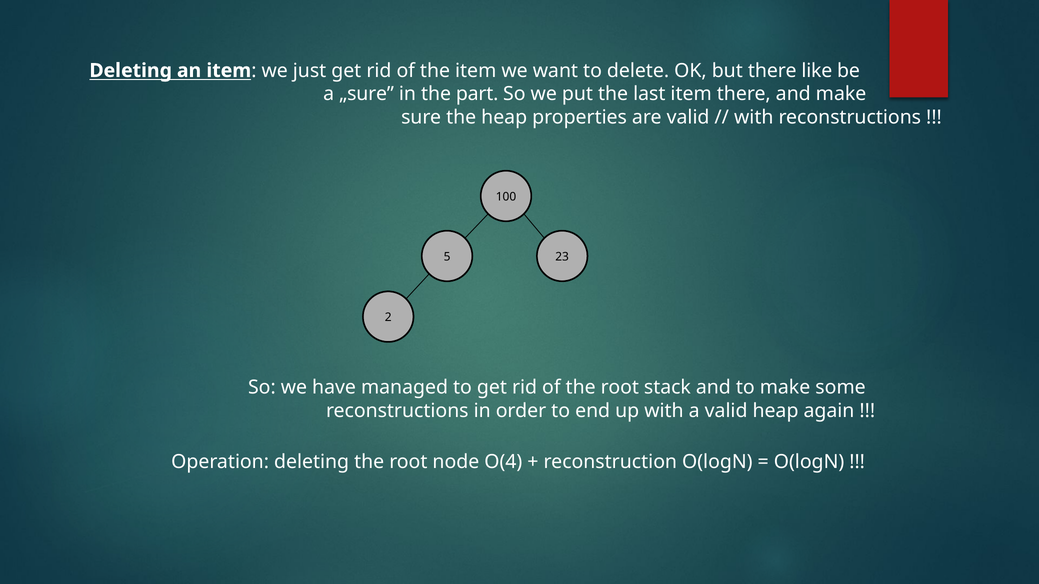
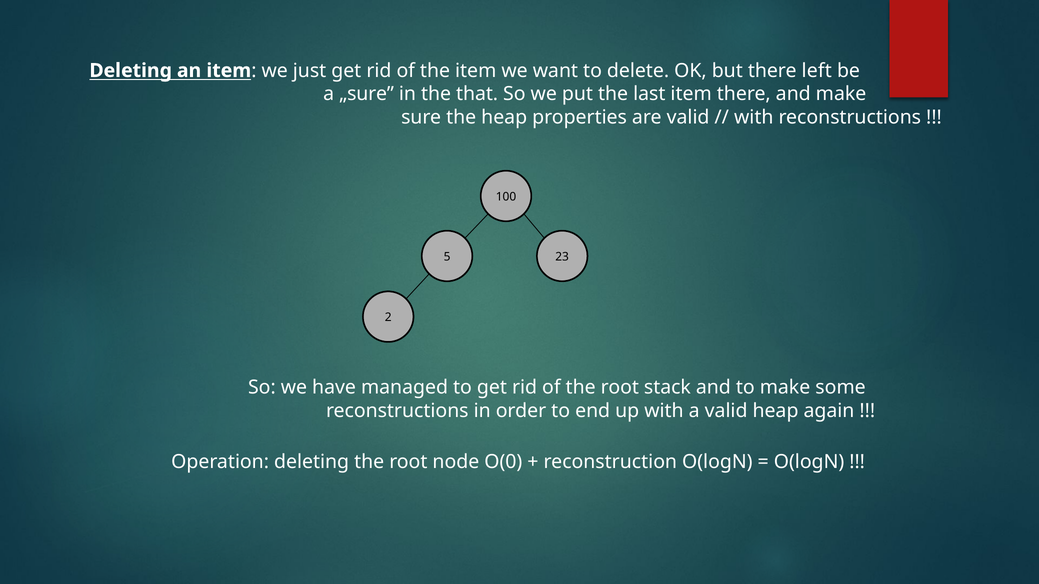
like: like -> left
part: part -> that
O(4: O(4 -> O(0
